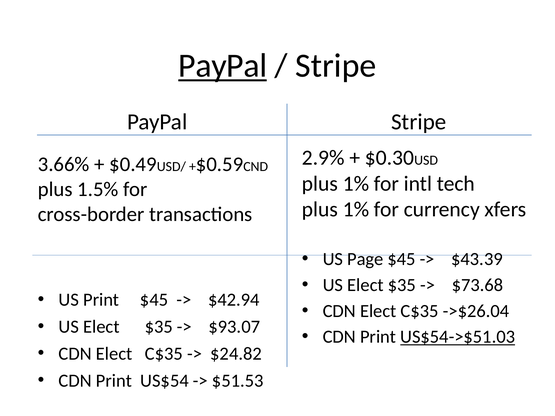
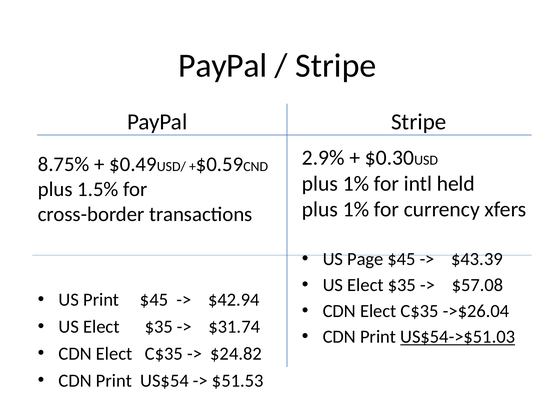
PayPal at (223, 66) underline: present -> none
3.66%: 3.66% -> 8.75%
tech: tech -> held
$73.68: $73.68 -> $57.08
$93.07: $93.07 -> $31.74
